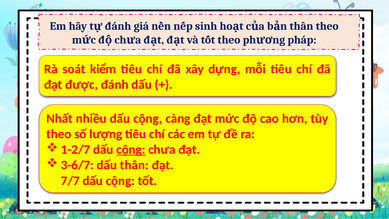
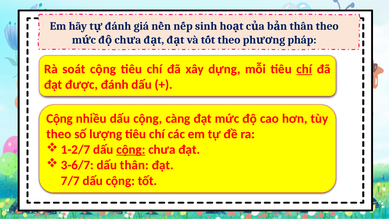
soát kiểm: kiểm -> cộng
chí at (304, 69) underline: none -> present
Nhất at (60, 118): Nhất -> Cộng
